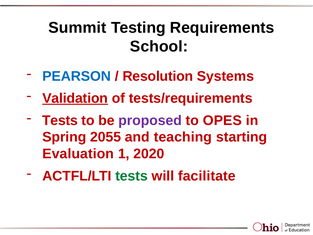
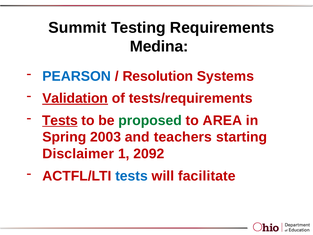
School: School -> Medina
Tests at (60, 120) underline: none -> present
proposed colour: purple -> green
OPES: OPES -> AREA
2055: 2055 -> 2003
teaching: teaching -> teachers
Evaluation: Evaluation -> Disclaimer
2020: 2020 -> 2092
tests at (132, 176) colour: green -> blue
